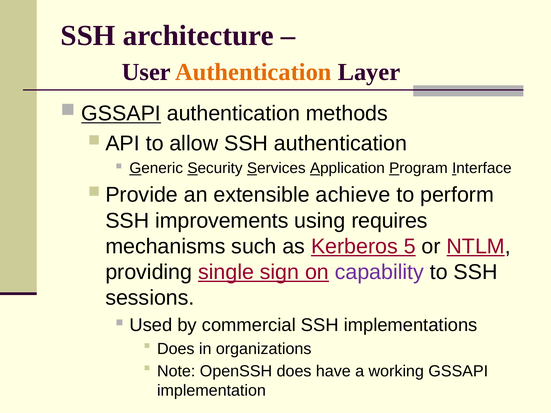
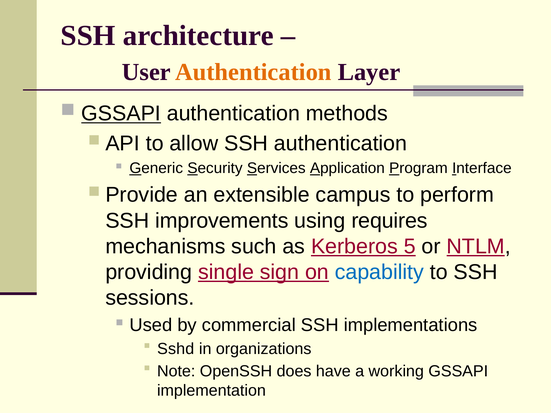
achieve: achieve -> campus
capability colour: purple -> blue
Does at (176, 349): Does -> Sshd
